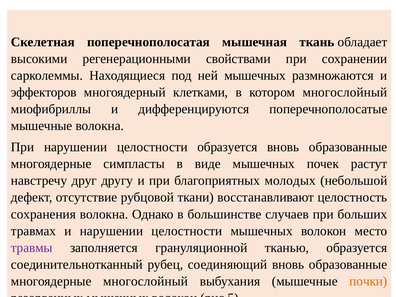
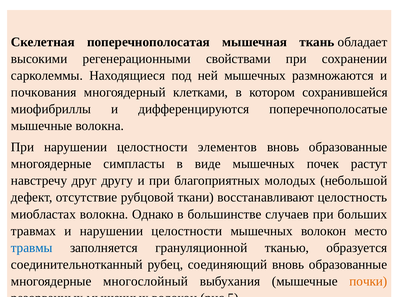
эффекторов: эффекторов -> почкования
котором многослойный: многослойный -> сохранившейся
целостности образуется: образуется -> элементов
сохранения: сохранения -> миобластах
травмы colour: purple -> blue
